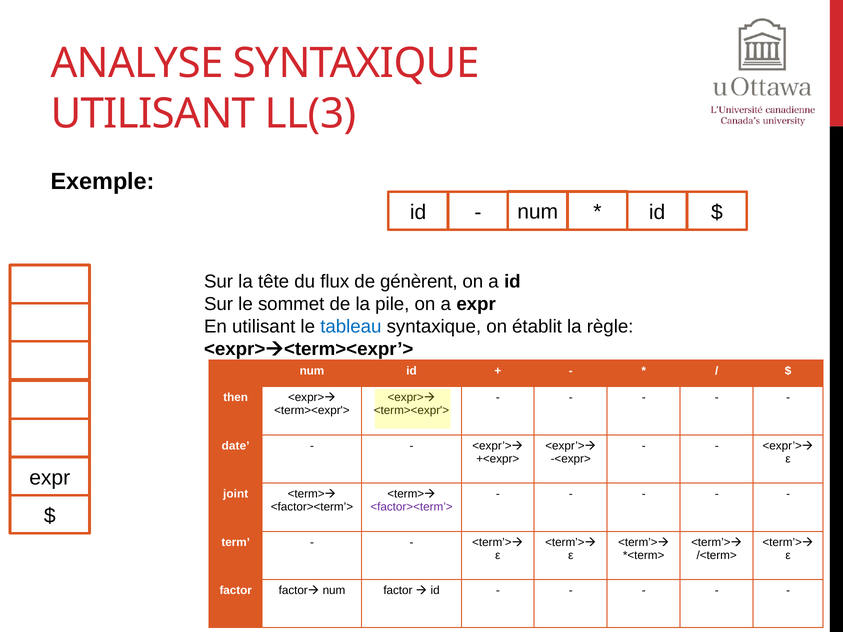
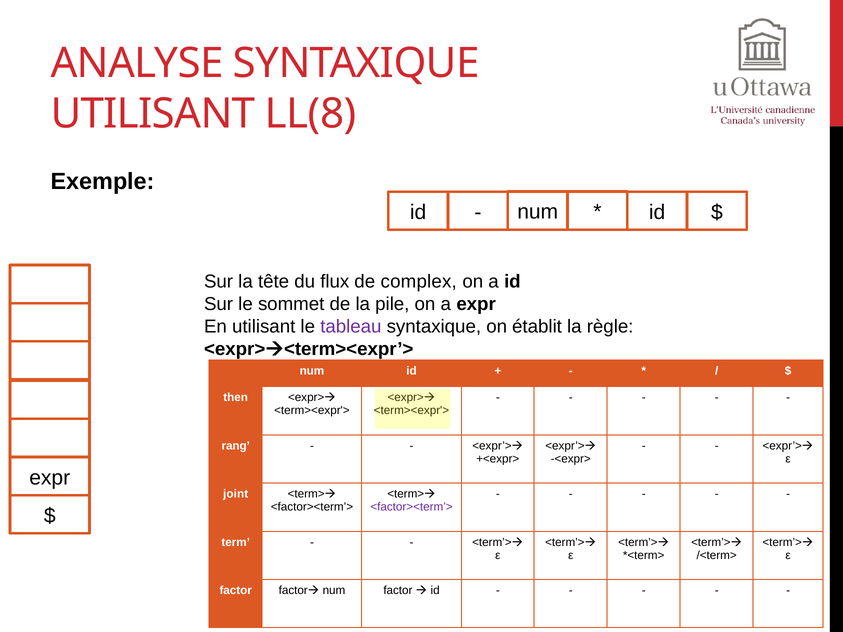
LL(3: LL(3 -> LL(8
génèrent: génèrent -> complex
tableau colour: blue -> purple
date: date -> rang
